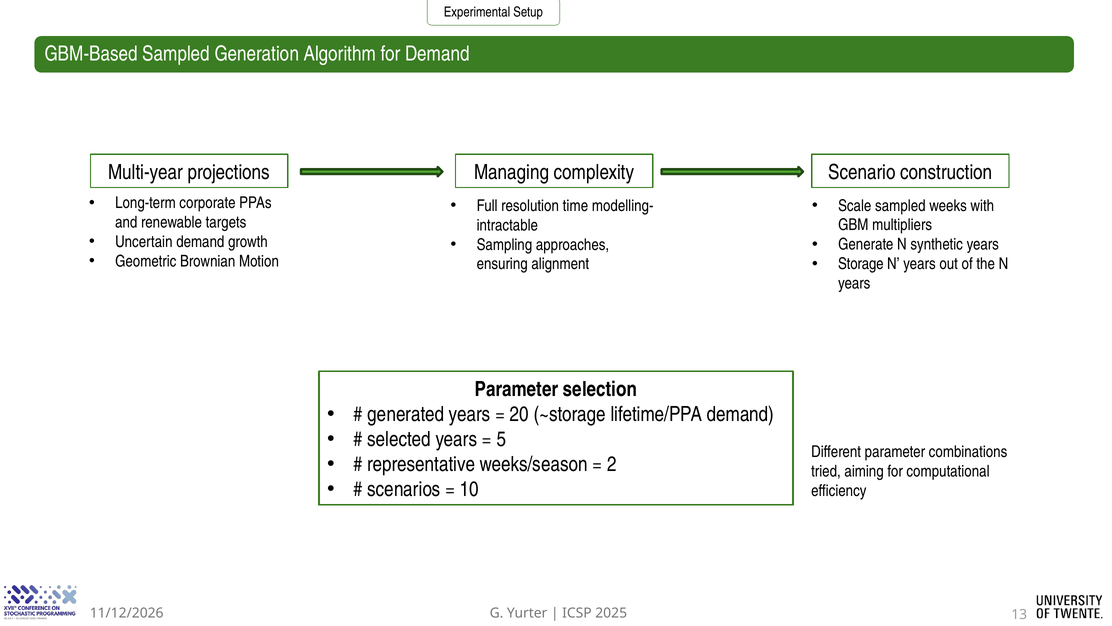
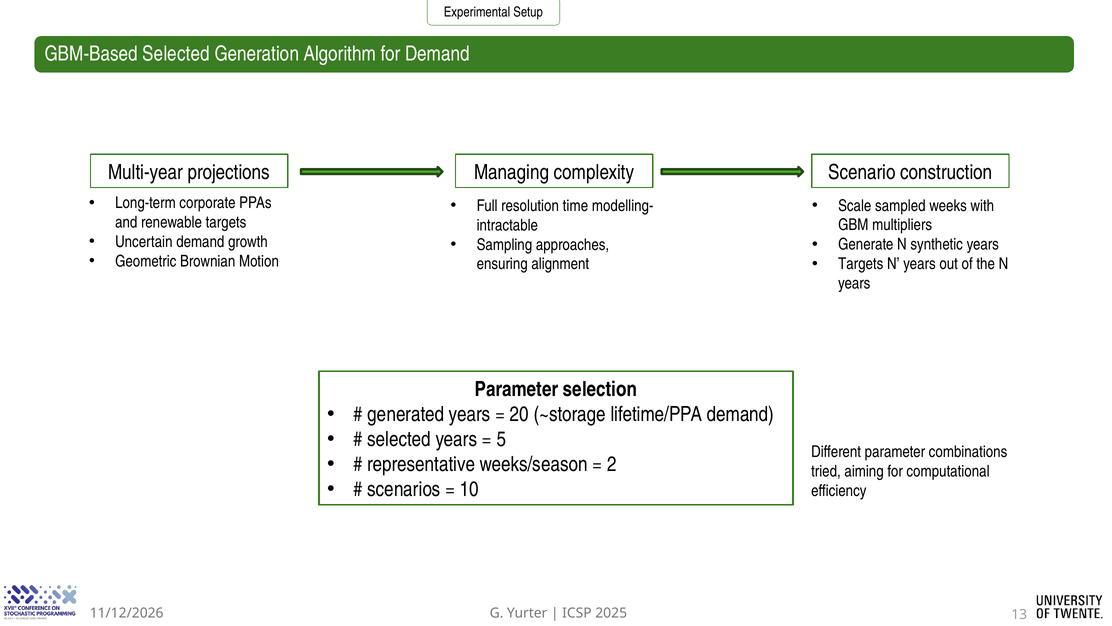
GBM-Based Sampled: Sampled -> Selected
Storage at (861, 264): Storage -> Targets
